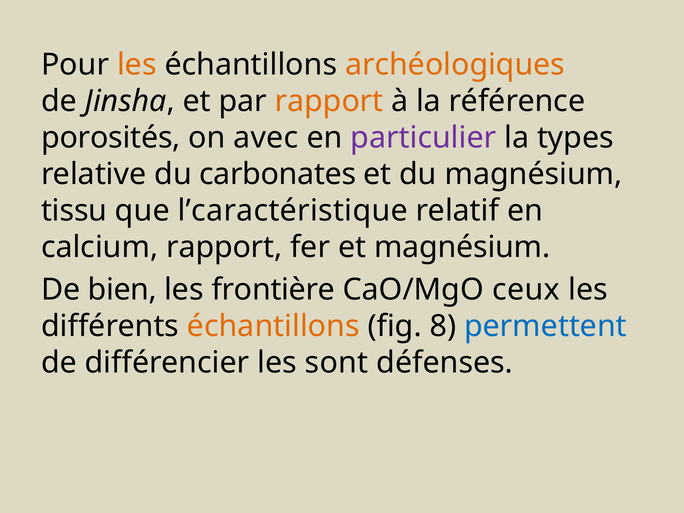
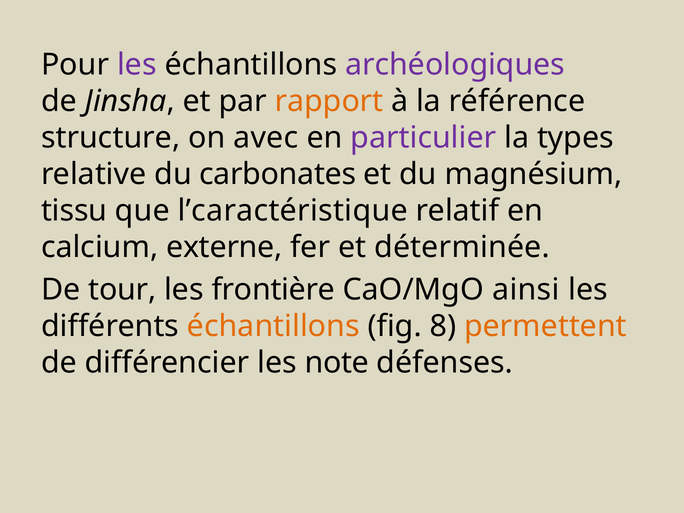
les at (137, 65) colour: orange -> purple
archéologiques colour: orange -> purple
porosités: porosités -> structure
calcium rapport: rapport -> externe
et magnésium: magnésium -> déterminée
bien: bien -> tour
ceux: ceux -> ainsi
permettent colour: blue -> orange
sont: sont -> note
